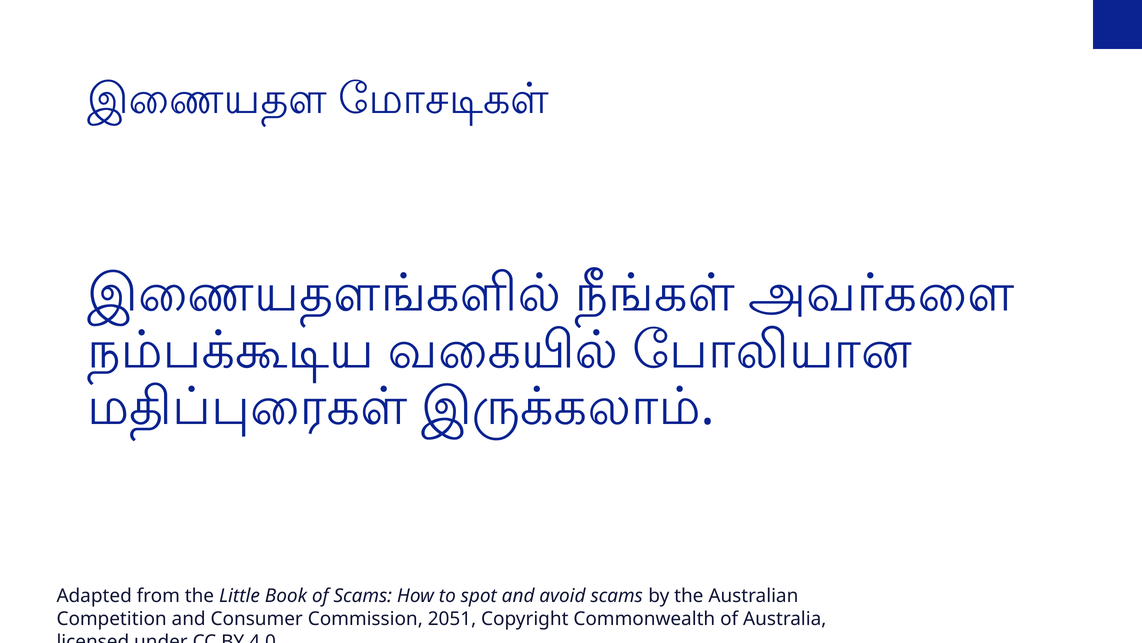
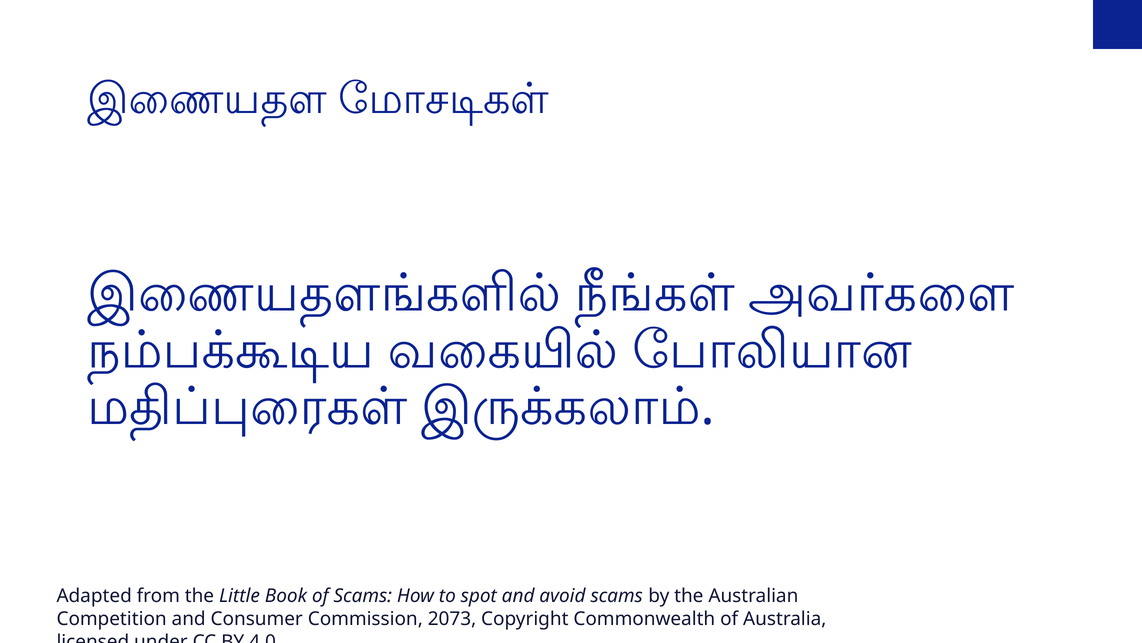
2051: 2051 -> 2073
